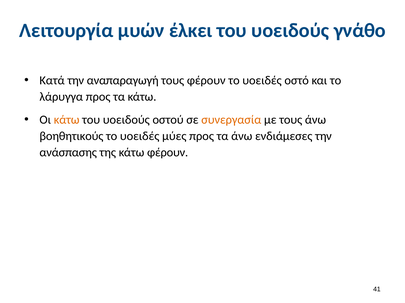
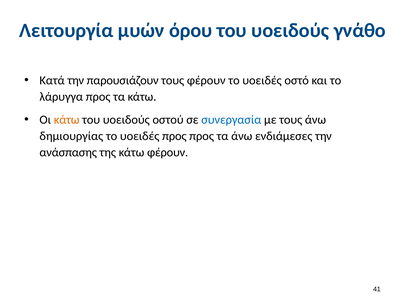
έλκει: έλκει -> όρου
αναπαραγωγή: αναπαραγωγή -> παρουσιάζουν
συνεργασία colour: orange -> blue
βοηθητικούς: βοηθητικούς -> δημιουργίας
υοειδές μύες: μύες -> προς
